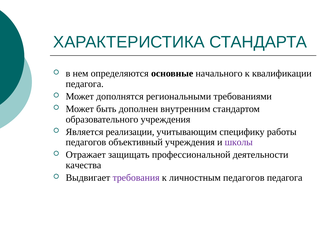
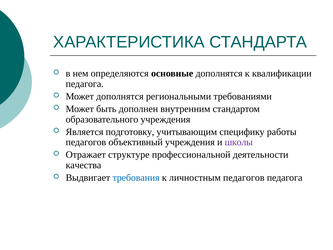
основные начального: начального -> дополнятся
реализации: реализации -> подготовку
защищать: защищать -> структуре
требования colour: purple -> blue
